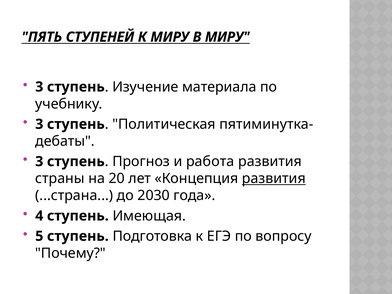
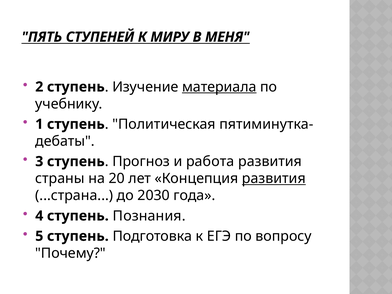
В МИРУ: МИРУ -> МЕНЯ
3 at (39, 87): 3 -> 2
материала underline: none -> present
3 at (39, 124): 3 -> 1
Имеющая: Имеющая -> Познания
